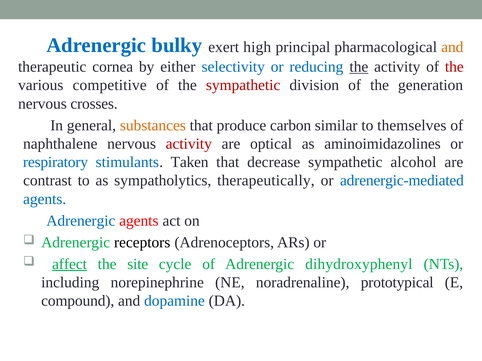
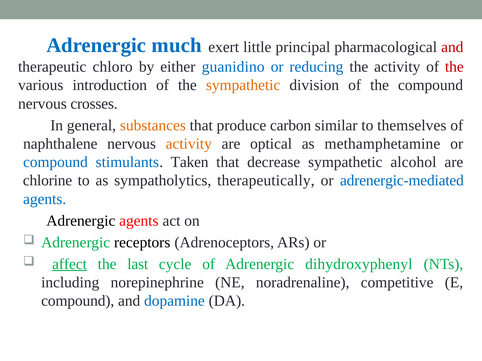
bulky: bulky -> much
high: high -> little
and at (452, 47) colour: orange -> red
cornea: cornea -> chloro
selectivity: selectivity -> guanidino
the at (359, 67) underline: present -> none
competitive: competitive -> introduction
sympathetic at (243, 85) colour: red -> orange
the generation: generation -> compound
activity at (189, 144) colour: red -> orange
aminoimidazolines: aminoimidazolines -> methamphetamine
respiratory at (56, 162): respiratory -> compound
contrast: contrast -> chlorine
Adrenergic at (81, 221) colour: blue -> black
site: site -> last
prototypical: prototypical -> competitive
